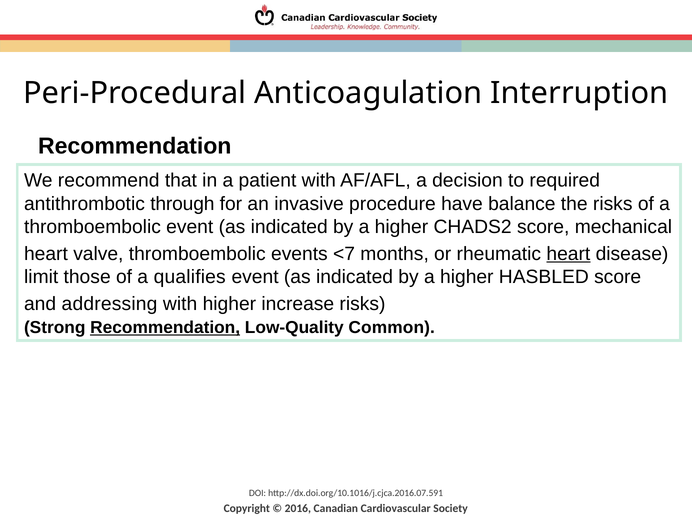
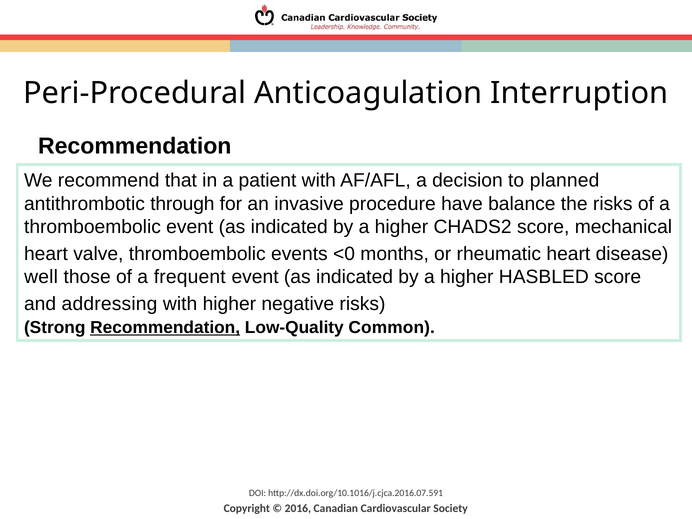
required: required -> planned
<7: <7 -> <0
heart at (568, 254) underline: present -> none
limit: limit -> well
qualifies: qualifies -> frequent
increase: increase -> negative
